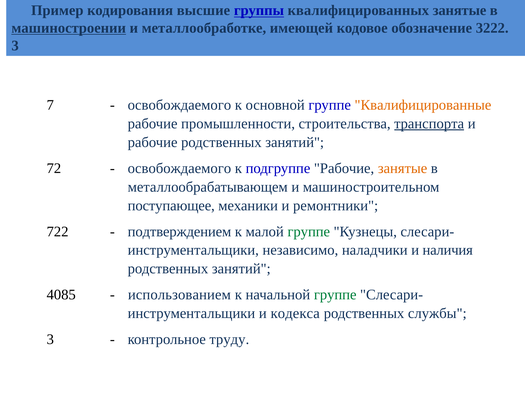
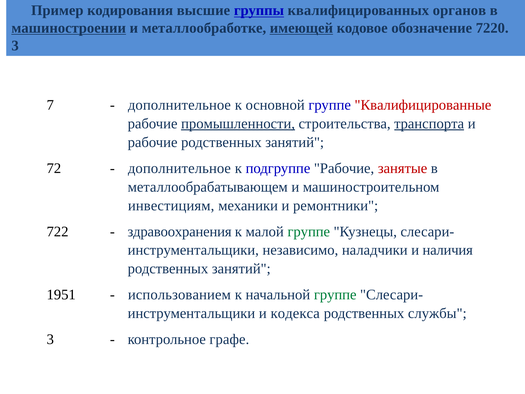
квалифицированных занятые: занятые -> органов
имеющей underline: none -> present
3222: 3222 -> 7220
освобождаемого at (179, 105): освобождаемого -> дополнительное
Квалифицированные colour: orange -> red
промышленности underline: none -> present
освобождаемого at (179, 168): освобождаемого -> дополнительное
занятые at (403, 168) colour: orange -> red
поступающее: поступающее -> инвестициям
подтверждением: подтверждением -> здравоохранения
4085: 4085 -> 1951
труду: труду -> графе
